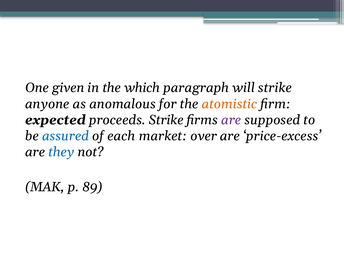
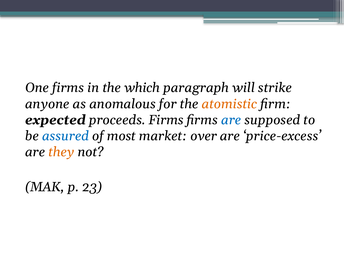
One given: given -> firms
proceeds Strike: Strike -> Firms
are at (231, 120) colour: purple -> blue
each: each -> most
they colour: blue -> orange
89: 89 -> 23
